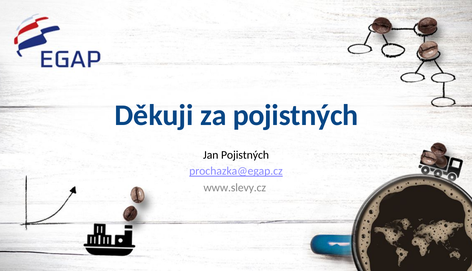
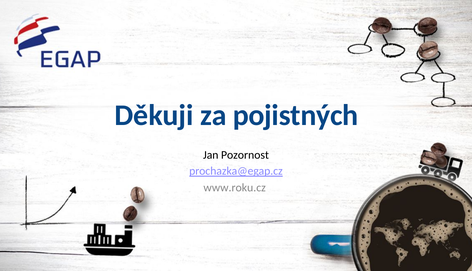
Jan Pojistných: Pojistných -> Pozornost
www.slevy.cz: www.slevy.cz -> www.roku.cz
